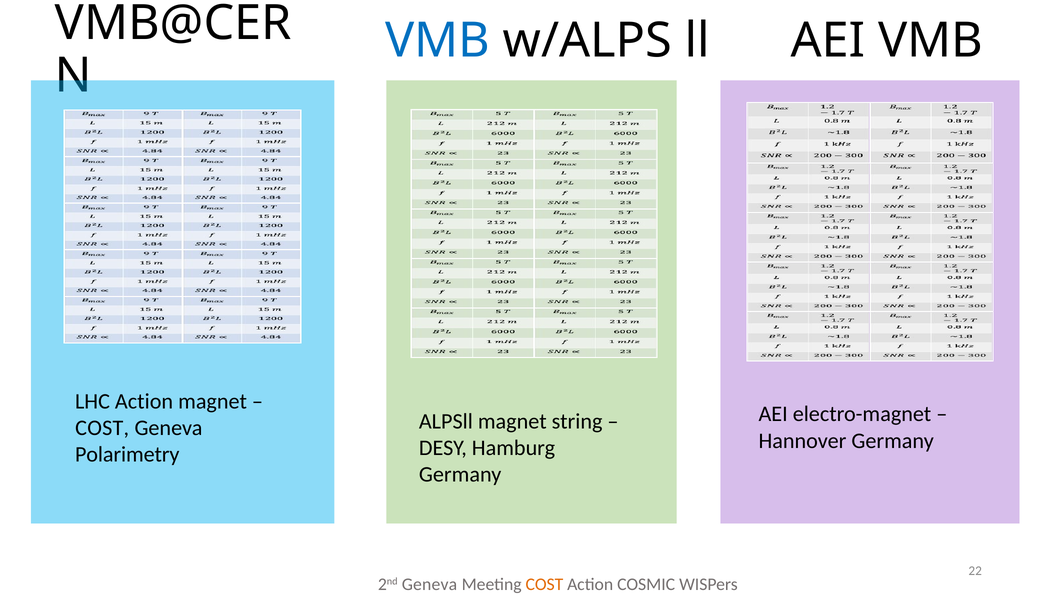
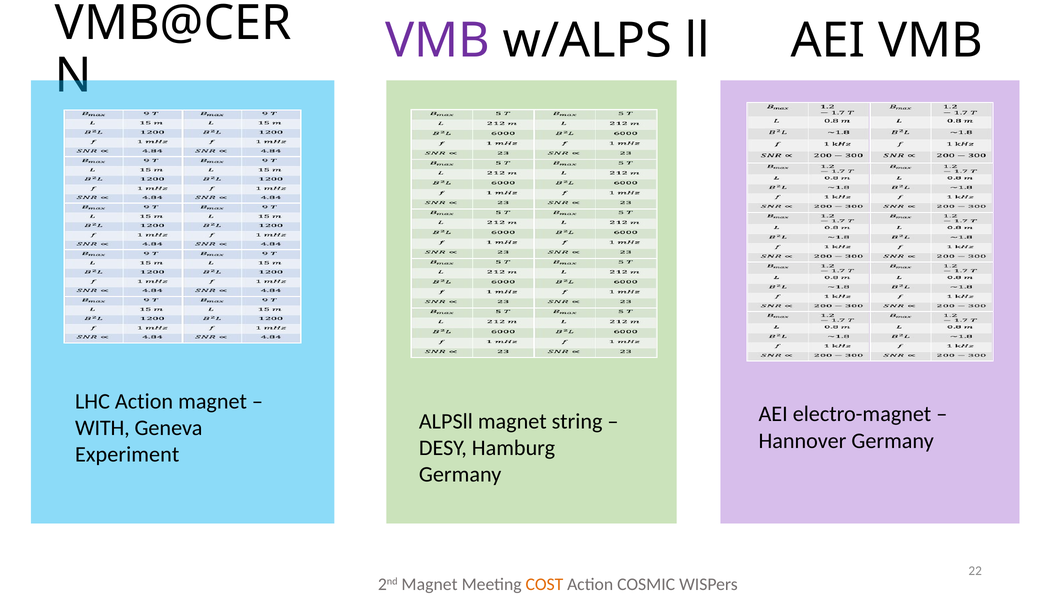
VMB at (438, 41) colour: blue -> purple
COST at (102, 428): COST -> WITH
Polarimetry: Polarimetry -> Experiment
2nd Geneva: Geneva -> Magnet
